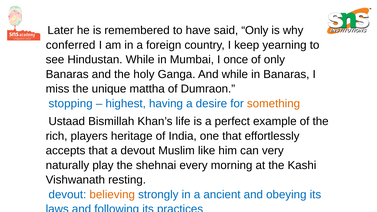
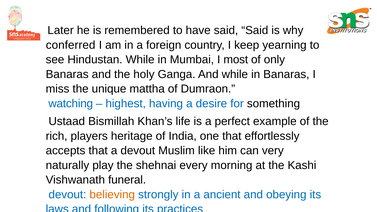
said Only: Only -> Said
once: once -> most
stopping: stopping -> watching
something colour: orange -> black
resting: resting -> funeral
